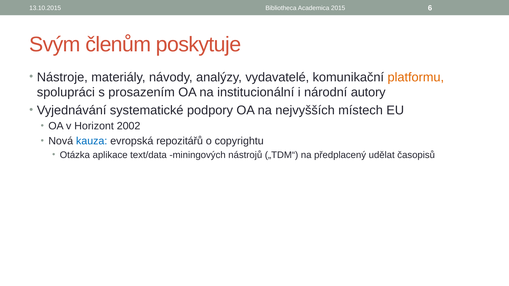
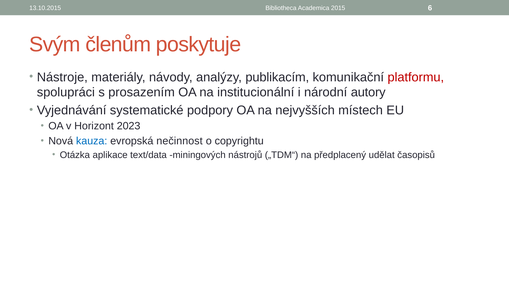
vydavatelé: vydavatelé -> publikacím
platformu colour: orange -> red
2002: 2002 -> 2023
repozitářů: repozitářů -> nečinnost
